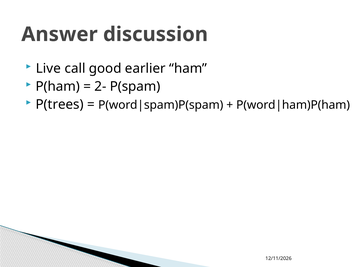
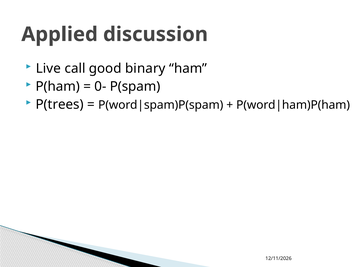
Answer: Answer -> Applied
earlier: earlier -> binary
2-: 2- -> 0-
